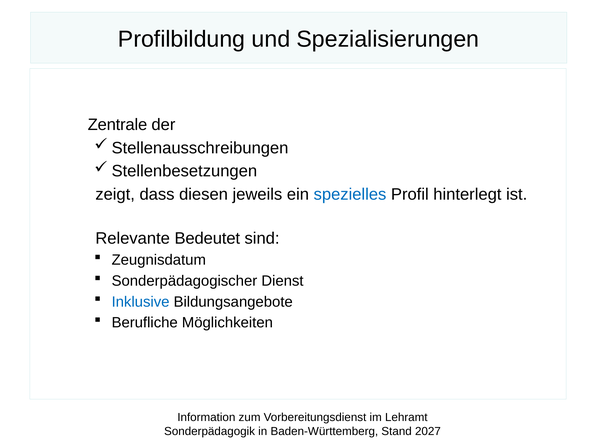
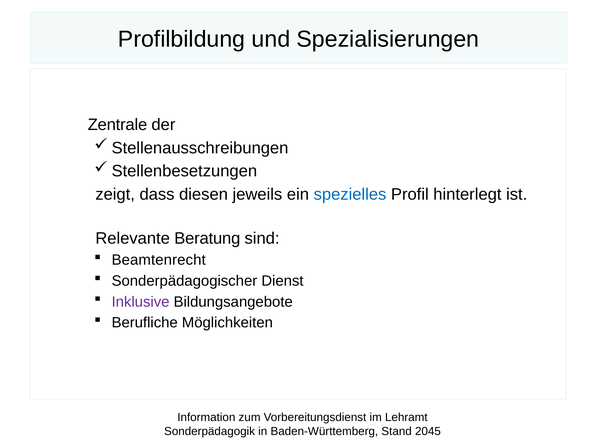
Bedeutet: Bedeutet -> Beratung
Zeugnisdatum: Zeugnisdatum -> Beamtenrecht
Inklusive colour: blue -> purple
2027: 2027 -> 2045
